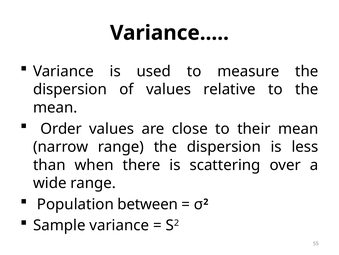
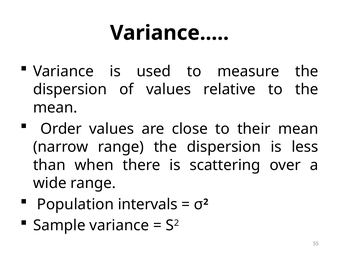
between: between -> intervals
